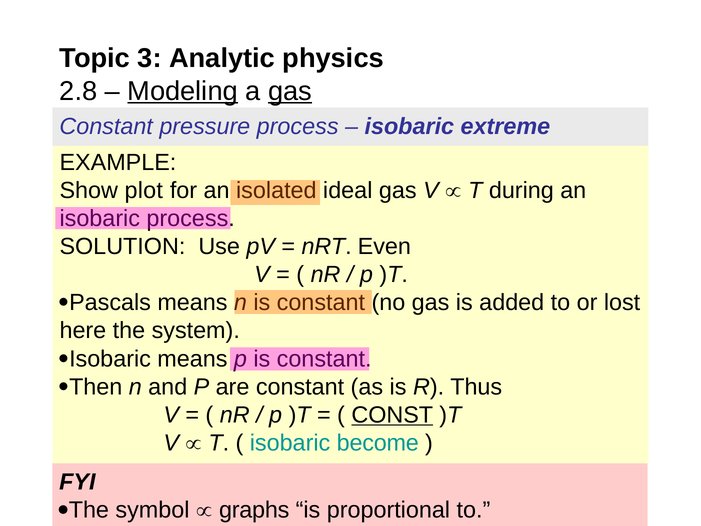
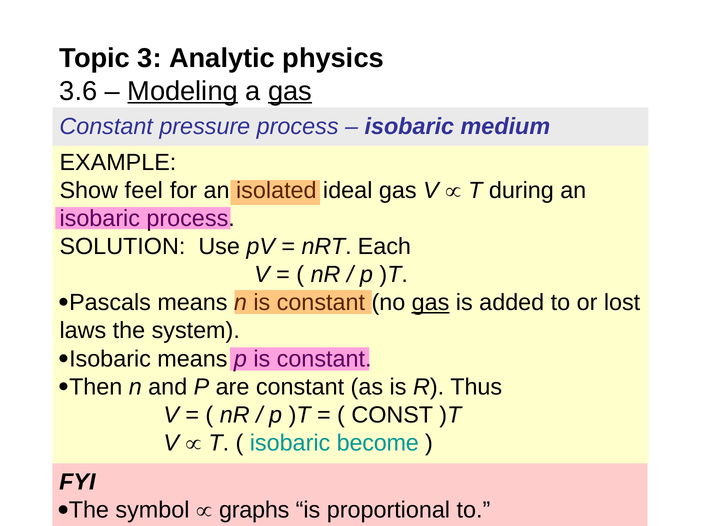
2.8: 2.8 -> 3.6
extreme: extreme -> medium
plot: plot -> feel
Even: Even -> Each
gas at (431, 303) underline: none -> present
here: here -> laws
CONST underline: present -> none
